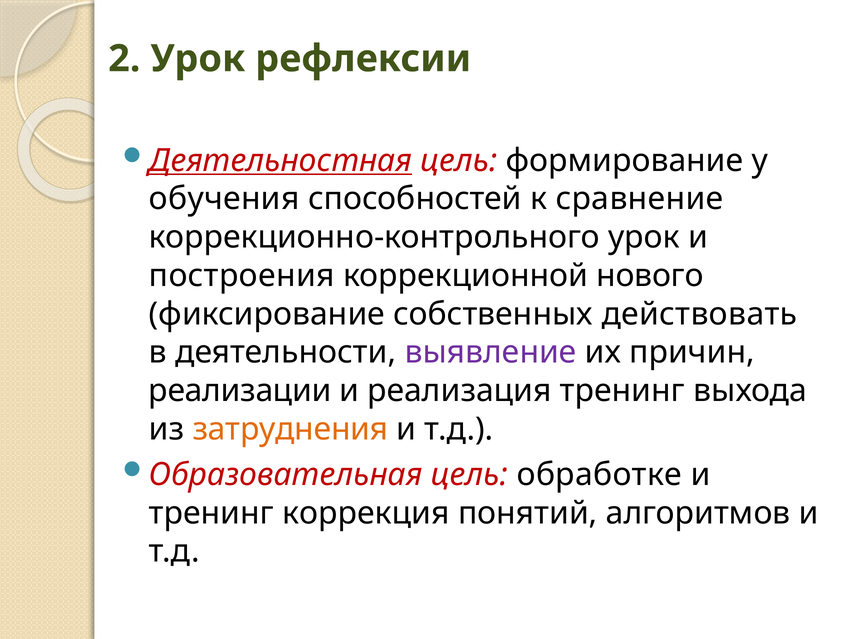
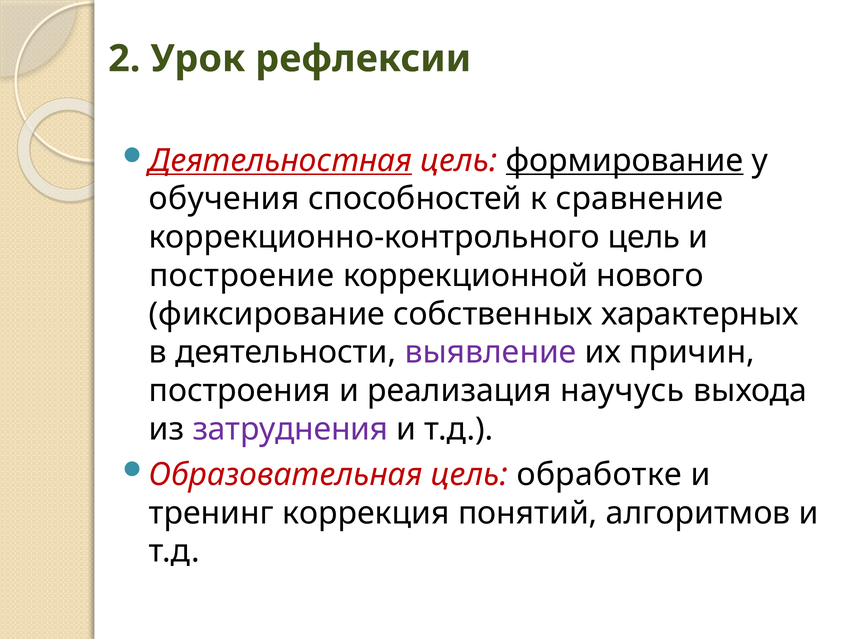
формирование underline: none -> present
коррекционно-контрольного урок: урок -> цель
построения: построения -> построение
действовать: действовать -> характерных
реализации: реализации -> построения
реализация тренинг: тренинг -> научусь
затруднения colour: orange -> purple
